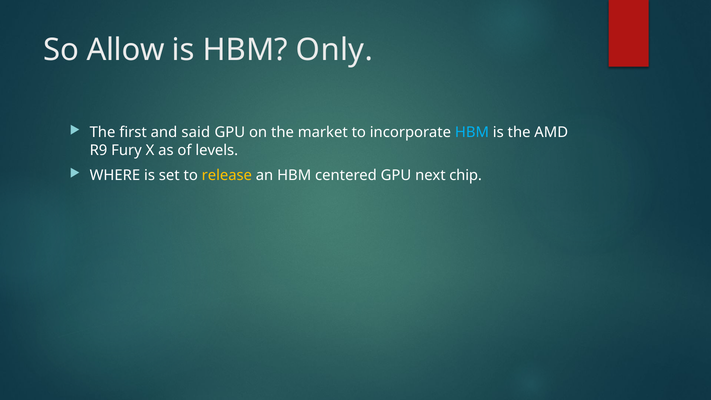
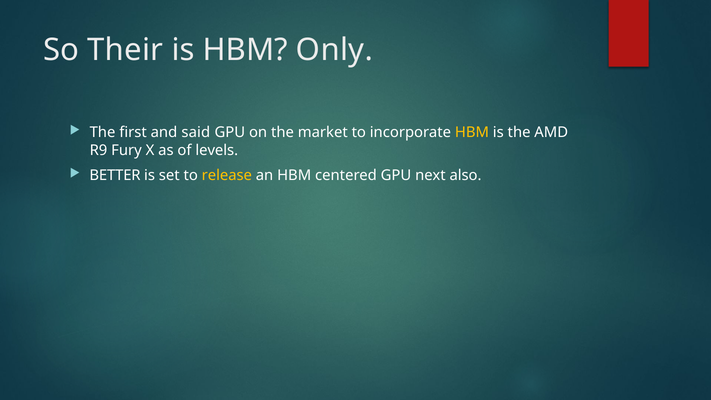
Allow: Allow -> Their
HBM at (472, 132) colour: light blue -> yellow
WHERE: WHERE -> BETTER
chip: chip -> also
